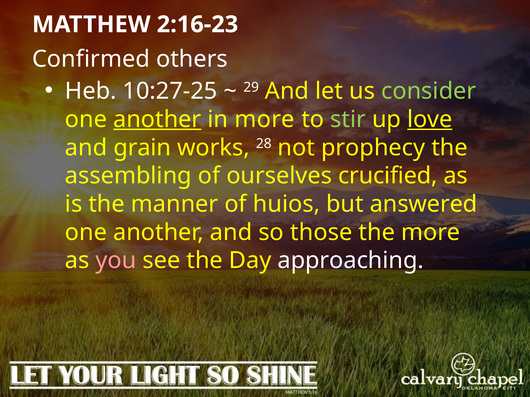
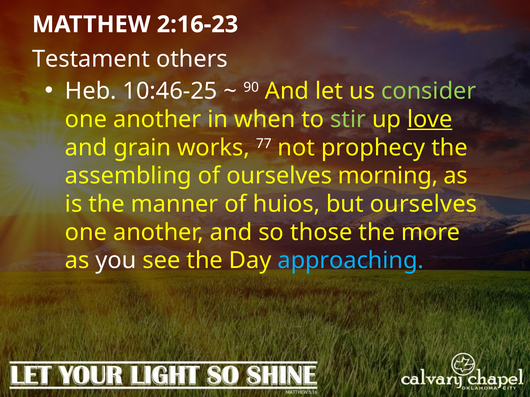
Confirmed: Confirmed -> Testament
10:27-25: 10:27-25 -> 10:46-25
29: 29 -> 90
another at (157, 119) underline: present -> none
in more: more -> when
28: 28 -> 77
crucified: crucified -> morning
but answered: answered -> ourselves
you colour: pink -> white
approaching colour: white -> light blue
